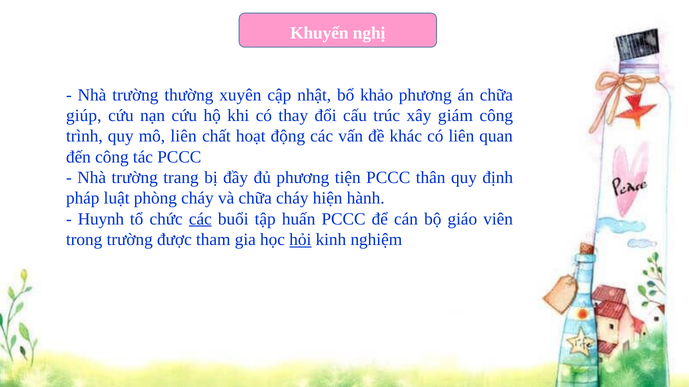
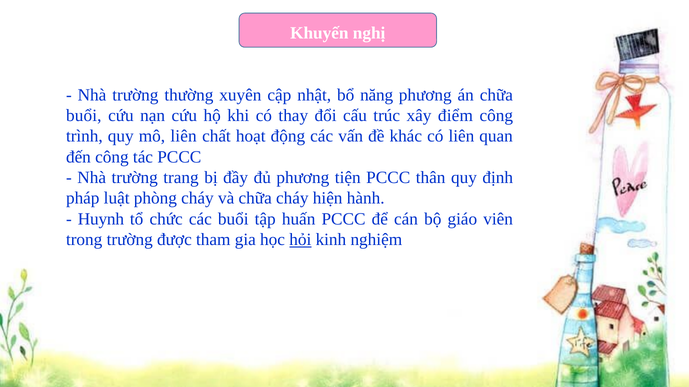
khảo: khảo -> năng
giúp at (84, 116): giúp -> buổi
giám: giám -> điểm
các at (200, 219) underline: present -> none
